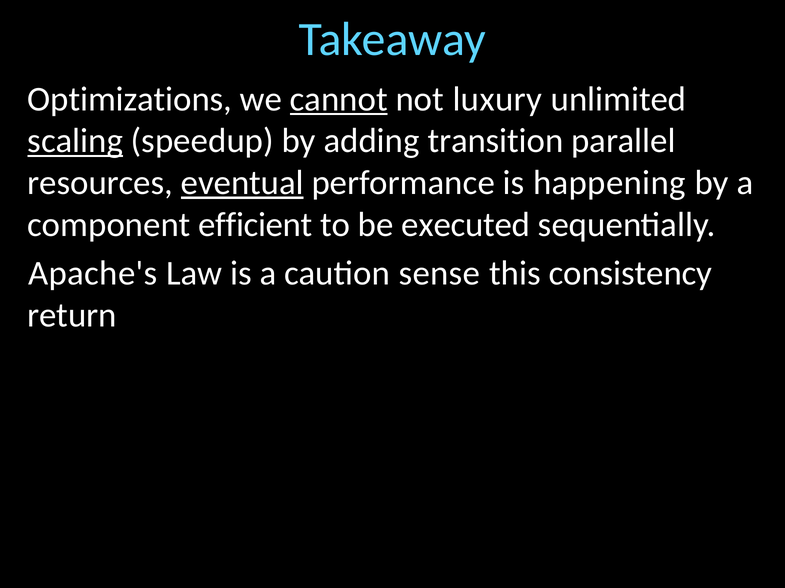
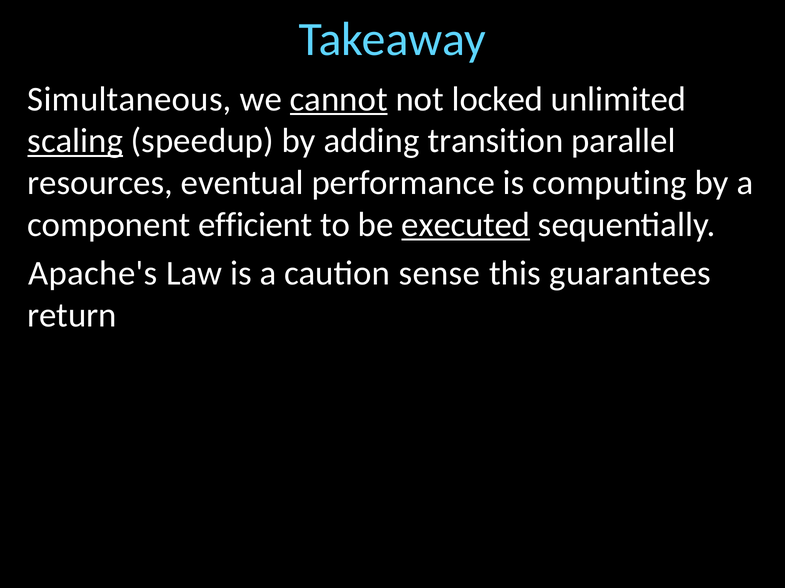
Optimizations: Optimizations -> Simultaneous
luxury: luxury -> locked
eventual underline: present -> none
happening: happening -> computing
executed underline: none -> present
consistency: consistency -> guarantees
